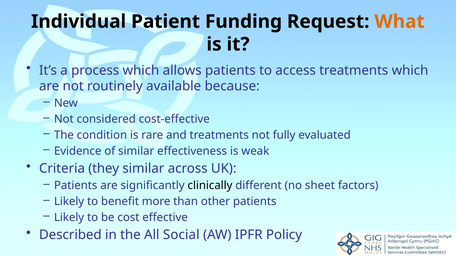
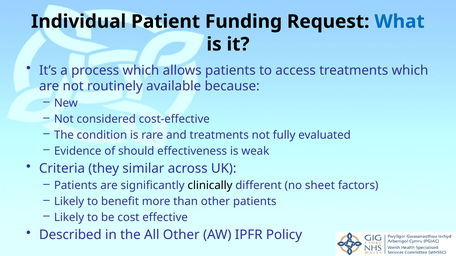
What colour: orange -> blue
of similar: similar -> should
All Social: Social -> Other
